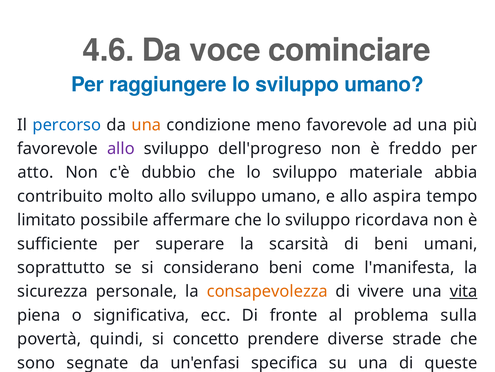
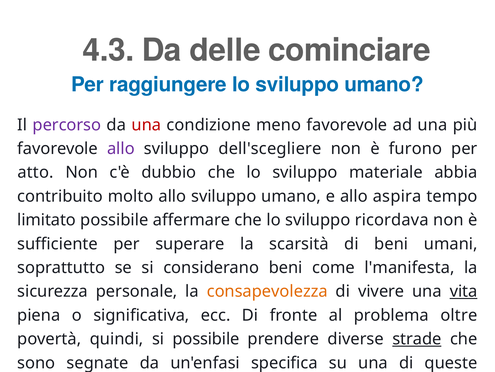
4.6: 4.6 -> 4.3
voce: voce -> delle
percorso colour: blue -> purple
una at (146, 125) colour: orange -> red
dell'progreso: dell'progreso -> dell'scegliere
freddo: freddo -> furono
sulla: sulla -> oltre
si concetto: concetto -> possibile
strade underline: none -> present
